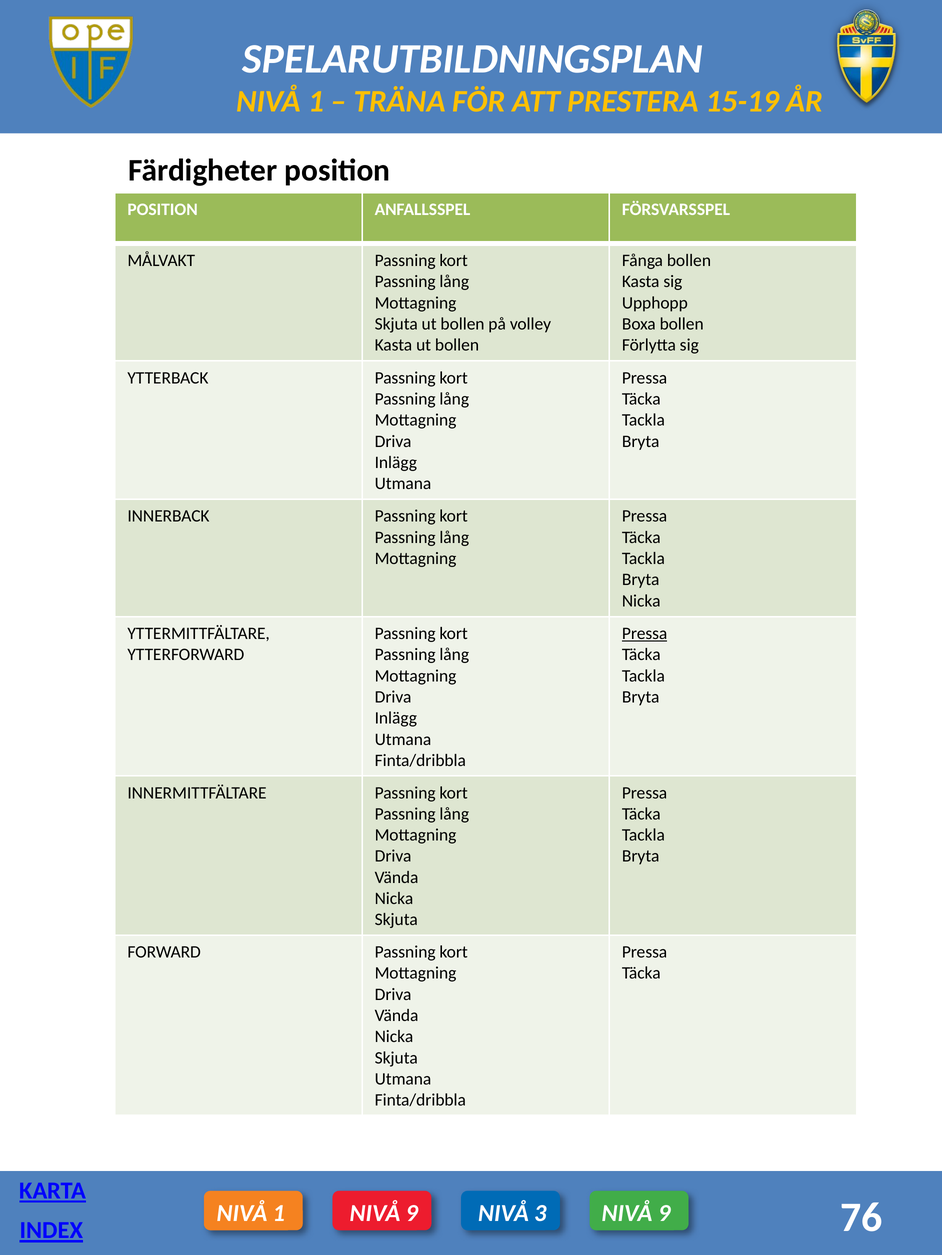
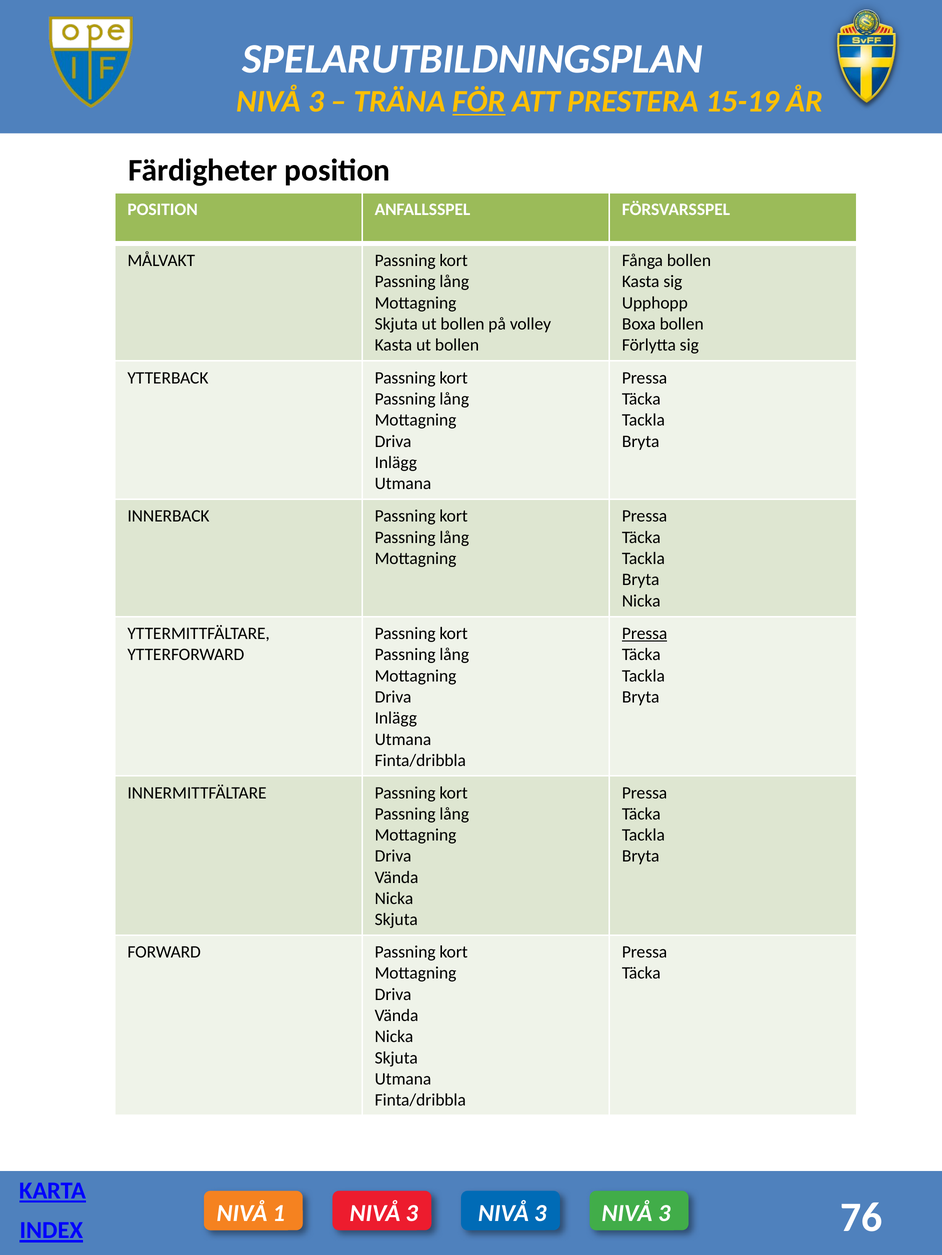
1 at (316, 101): 1 -> 3
FÖR underline: none -> present
1 NIVÅ 9: 9 -> 3
9 at (664, 1214): 9 -> 3
